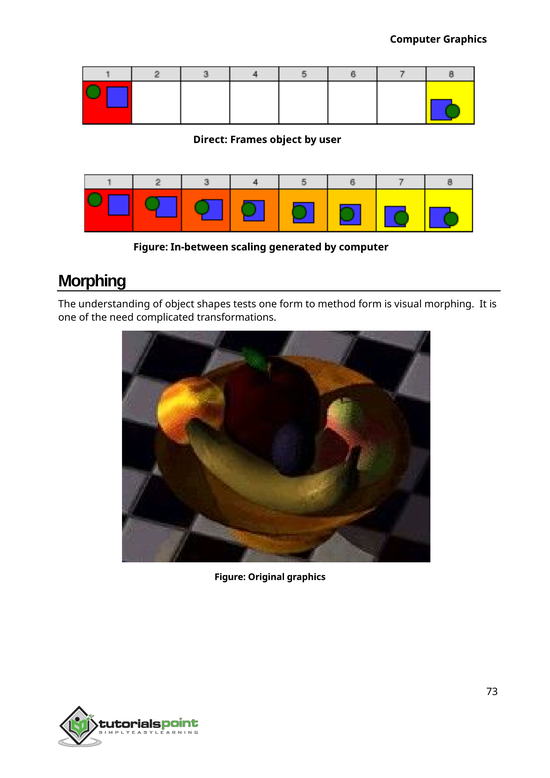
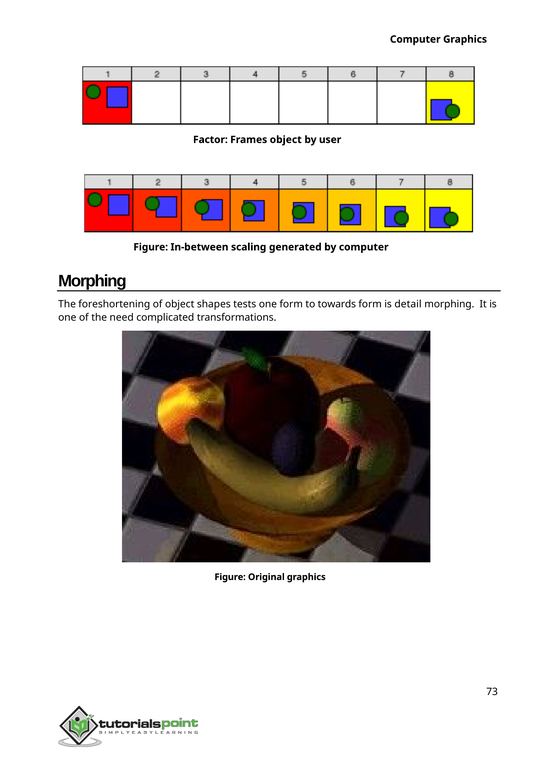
Direct: Direct -> Factor
understanding: understanding -> foreshortening
method: method -> towards
visual: visual -> detail
